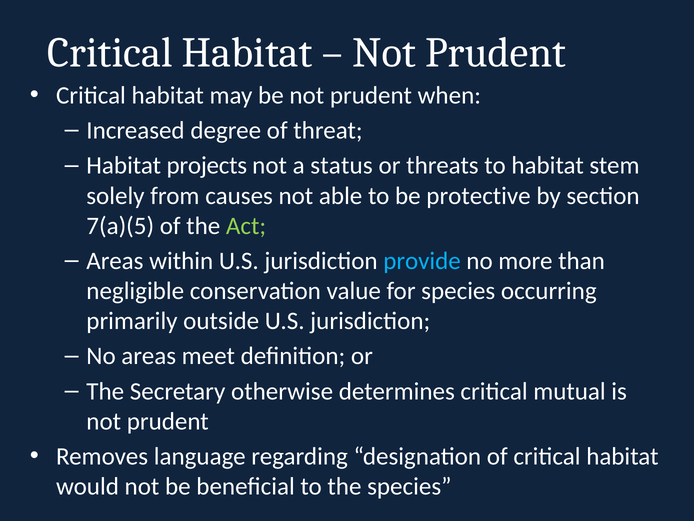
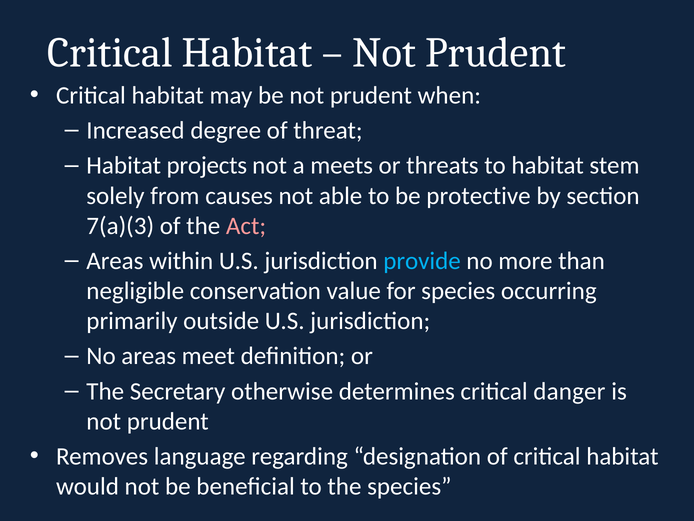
status: status -> meets
7(a)(5: 7(a)(5 -> 7(a)(3
Act colour: light green -> pink
mutual: mutual -> danger
